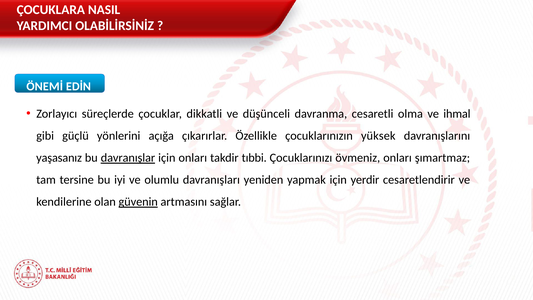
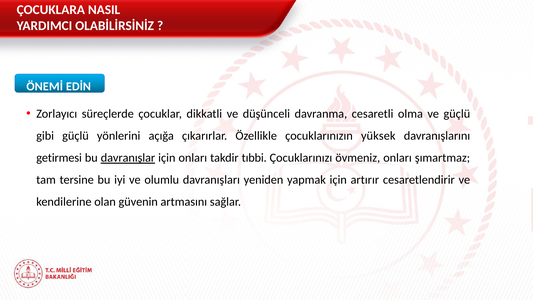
ve ihmal: ihmal -> güçlü
yaşasanız: yaşasanız -> getirmesi
yerdir: yerdir -> artırır
güvenin underline: present -> none
